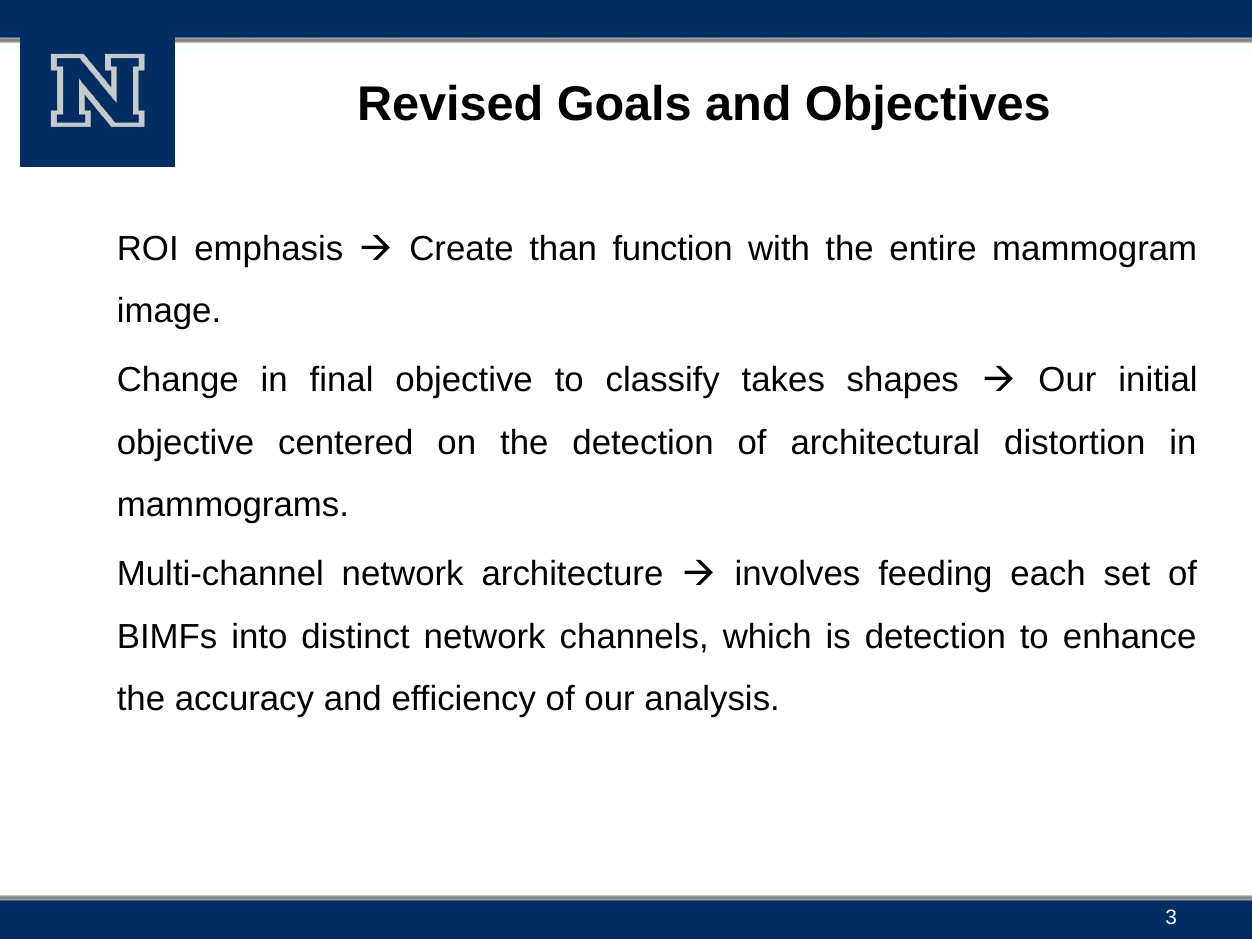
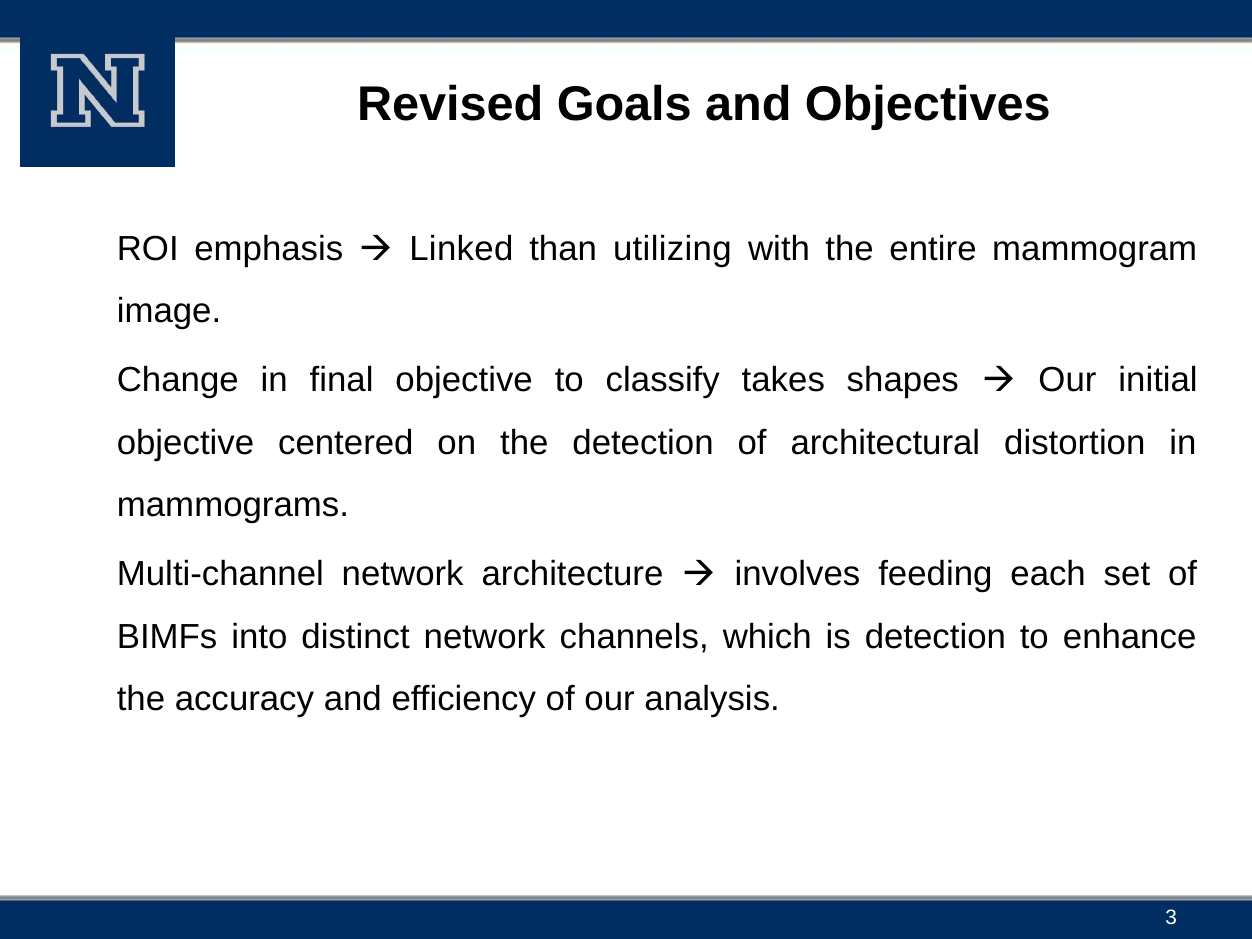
Create: Create -> Linked
function: function -> utilizing
